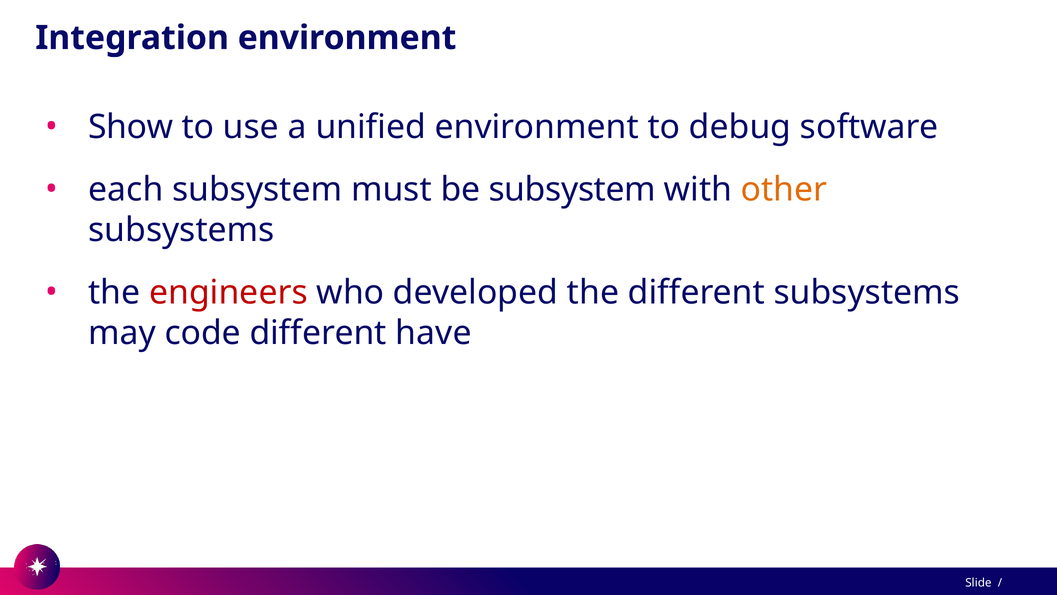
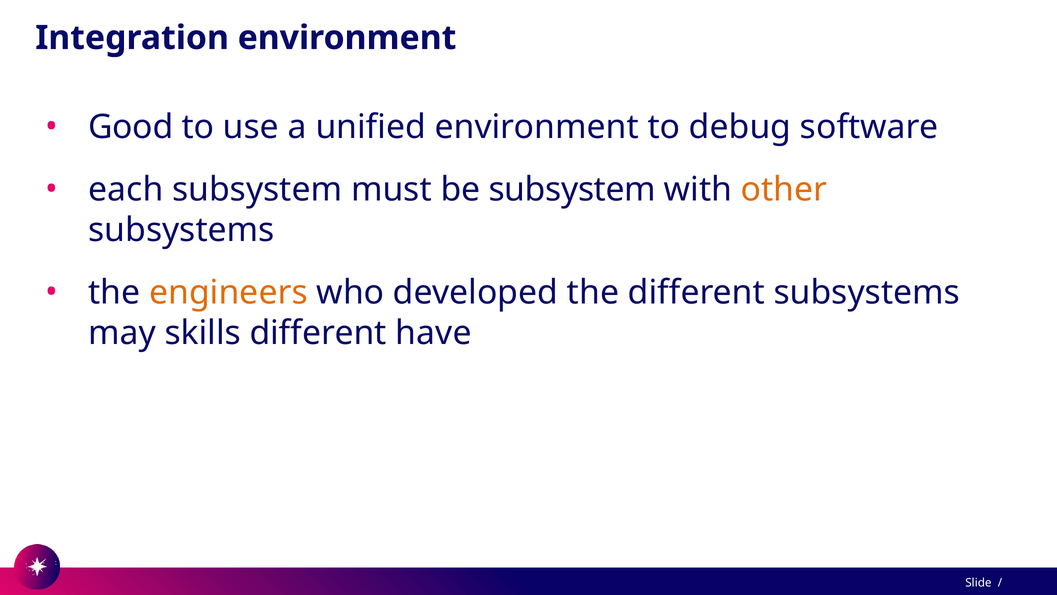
Show: Show -> Good
engineers colour: red -> orange
code: code -> skills
